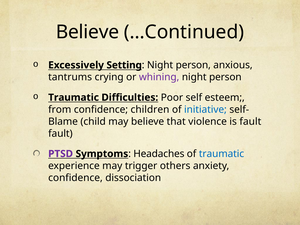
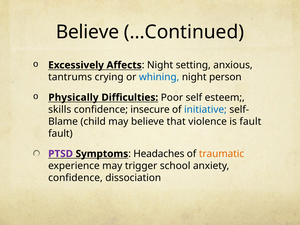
Setting: Setting -> Affects
person at (193, 65): person -> setting
whining colour: purple -> blue
Traumatic at (74, 97): Traumatic -> Physically
from: from -> skills
children: children -> insecure
traumatic at (222, 154) colour: blue -> orange
others: others -> school
